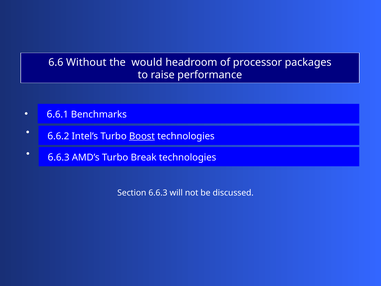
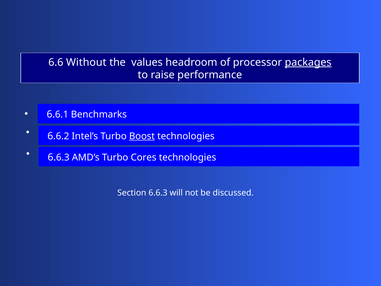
would: would -> values
packages underline: none -> present
Break: Break -> Cores
